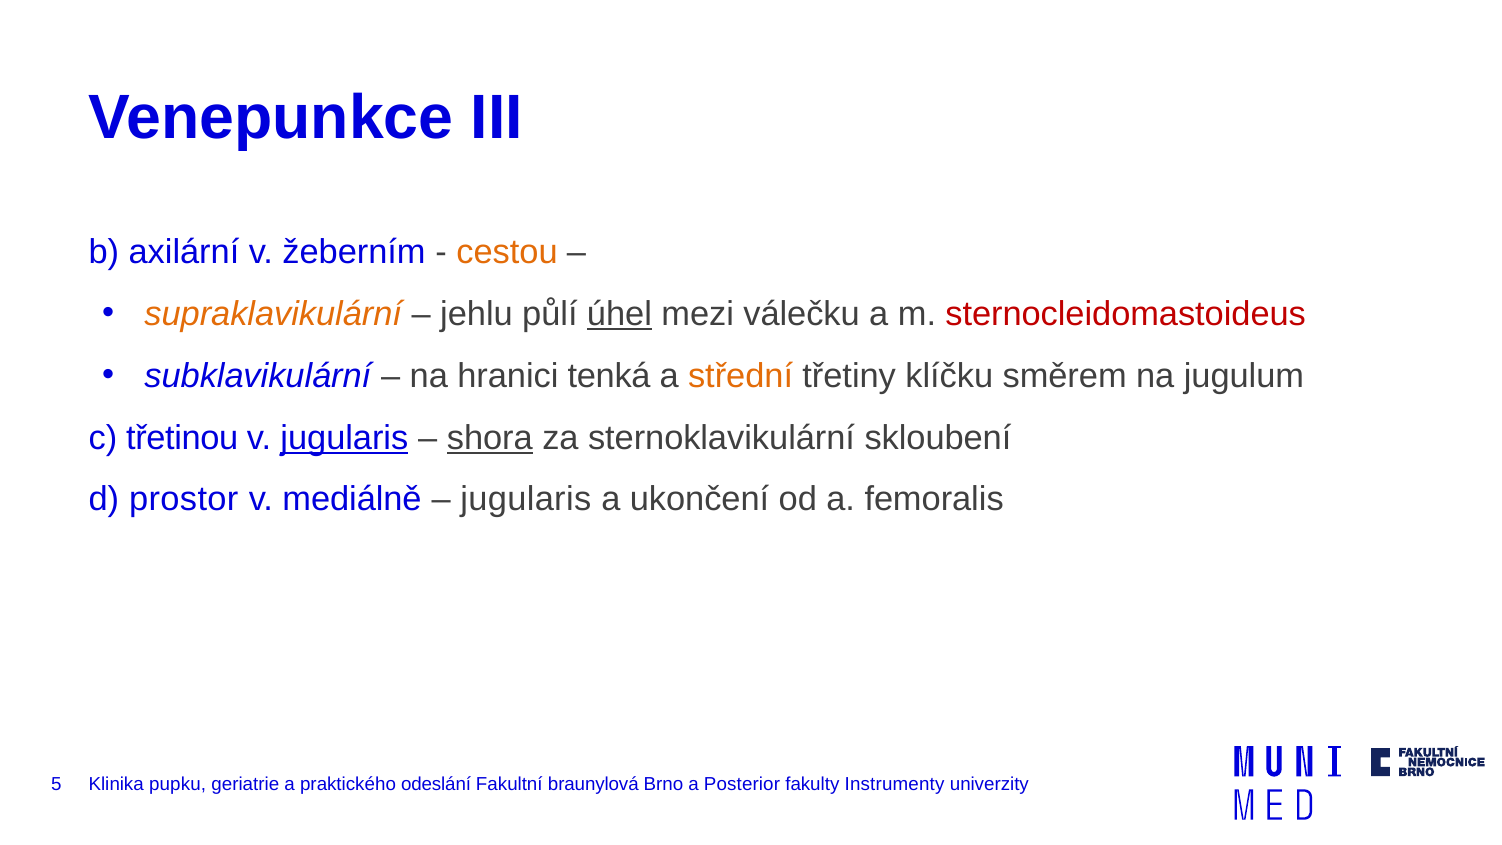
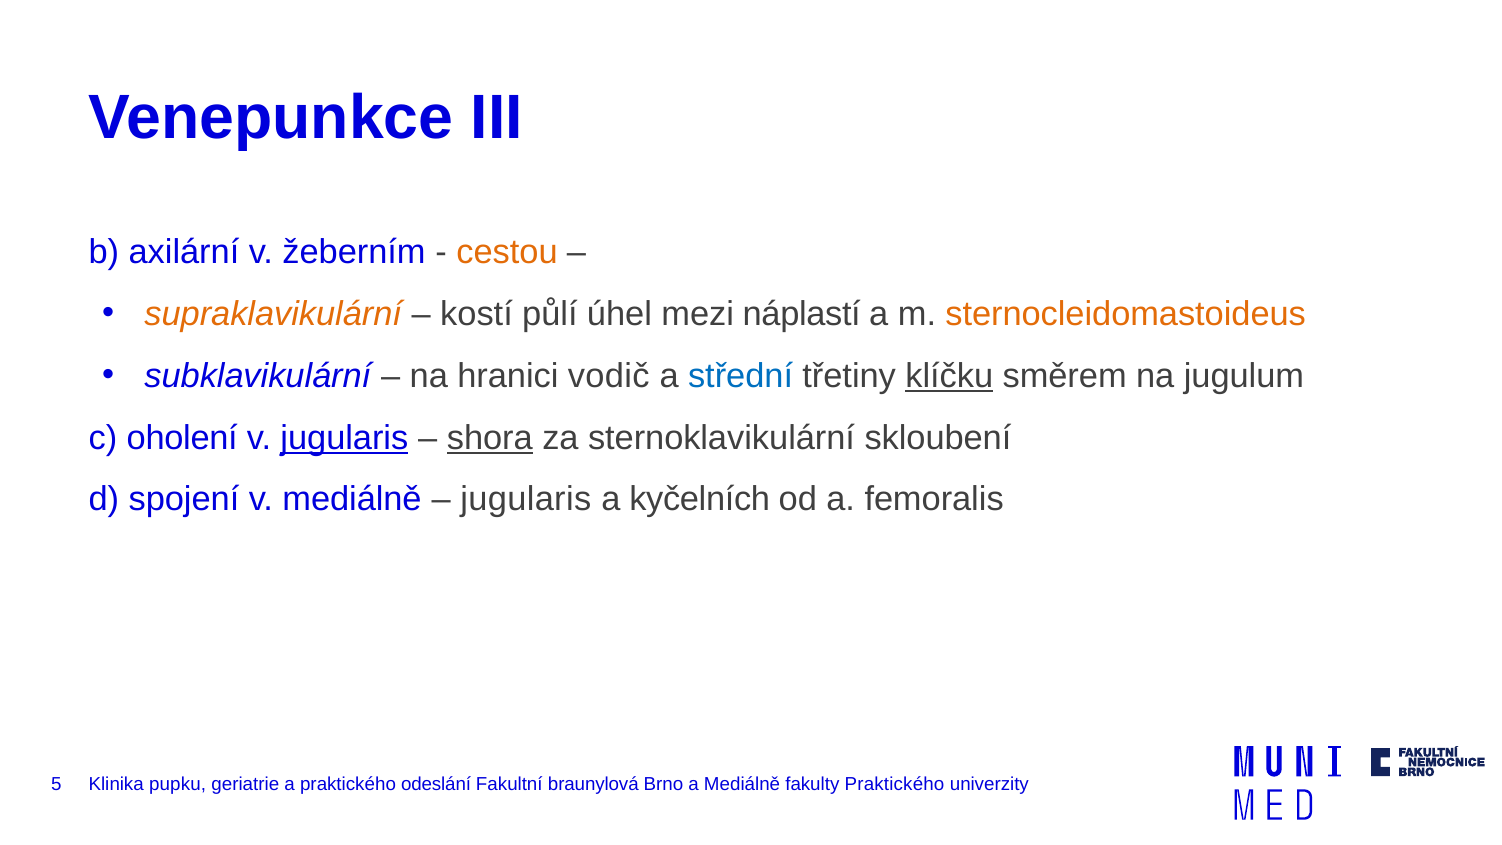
jehlu: jehlu -> kostí
úhel underline: present -> none
válečku: válečku -> náplastí
sternocleidomastoideus colour: red -> orange
tenká: tenká -> vodič
střední colour: orange -> blue
klíčku underline: none -> present
třetinou: třetinou -> oholení
prostor: prostor -> spojení
ukončení: ukončení -> kyčelních
a Posterior: Posterior -> Mediálně
fakulty Instrumenty: Instrumenty -> Praktického
